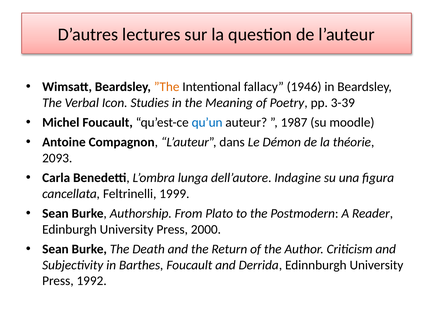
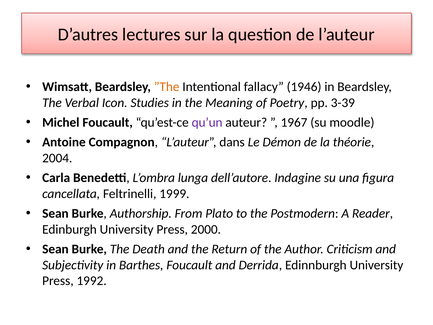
qu’un colour: blue -> purple
1987: 1987 -> 1967
2093: 2093 -> 2004
